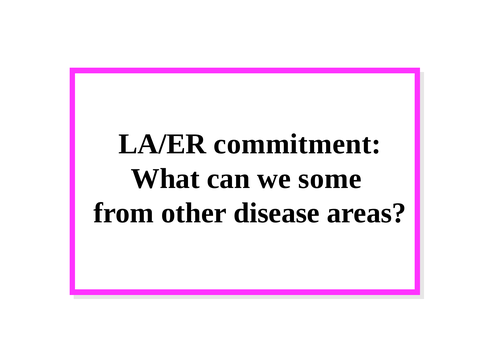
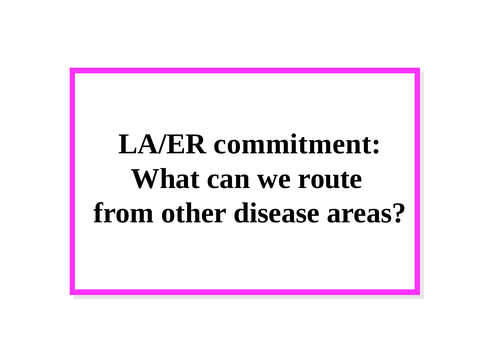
some: some -> route
